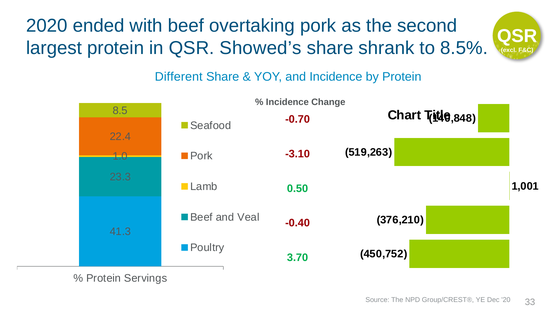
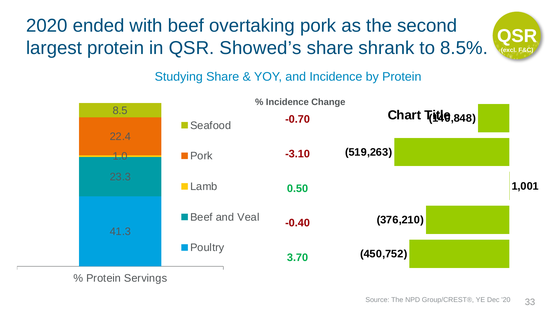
Different: Different -> Studying
